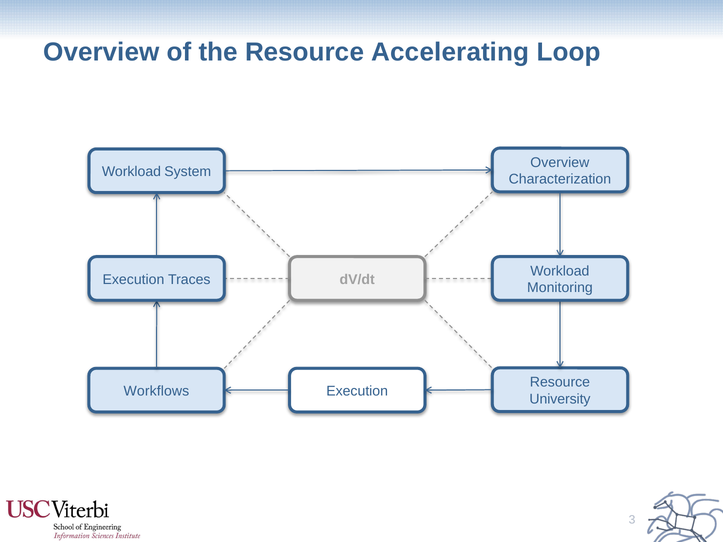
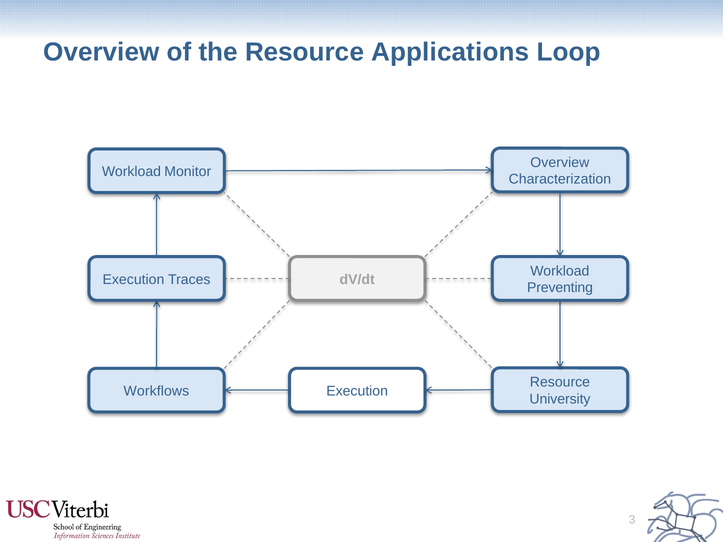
Accelerating: Accelerating -> Applications
System: System -> Monitor
Monitoring: Monitoring -> Preventing
